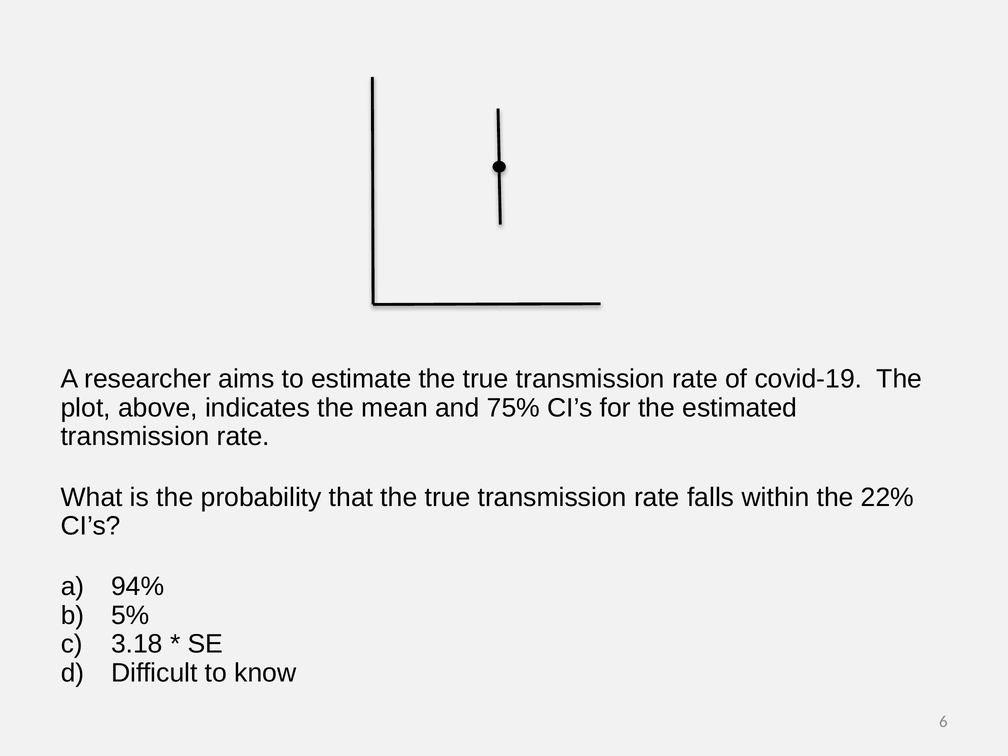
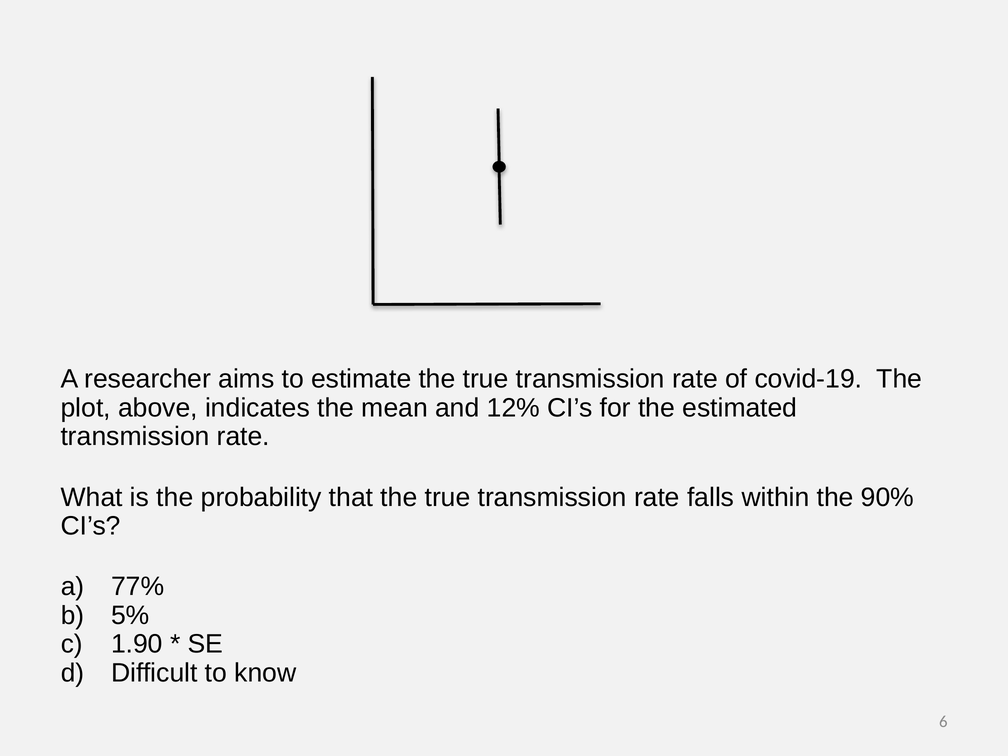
75%: 75% -> 12%
22%: 22% -> 90%
94%: 94% -> 77%
3.18: 3.18 -> 1.90
